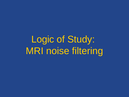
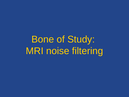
Logic: Logic -> Bone
